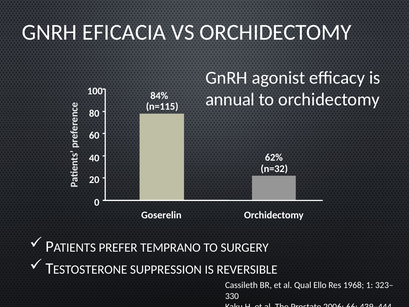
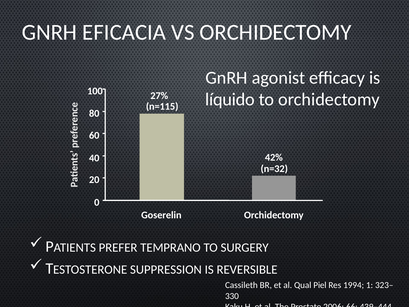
84%: 84% -> 27%
annual: annual -> líquido
62%: 62% -> 42%
Ello: Ello -> Piel
1968: 1968 -> 1994
